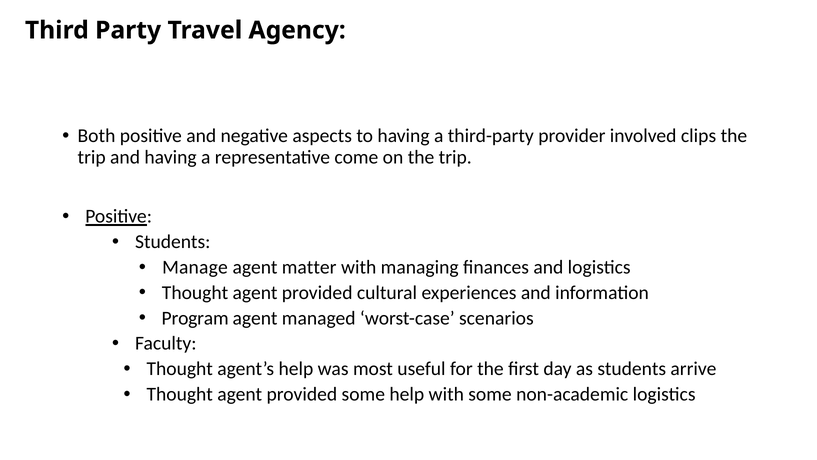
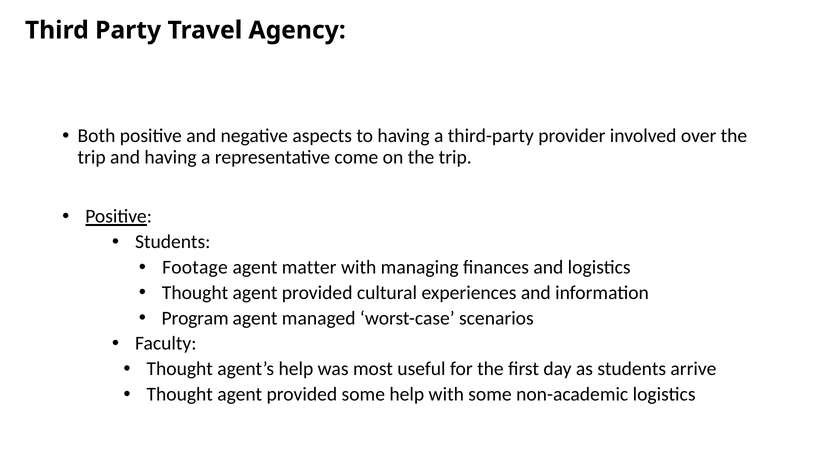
clips: clips -> over
Manage: Manage -> Footage
